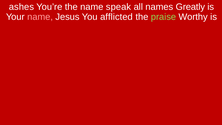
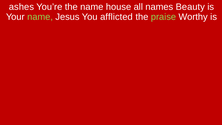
speak: speak -> house
Greatly: Greatly -> Beauty
name at (40, 17) colour: pink -> light green
